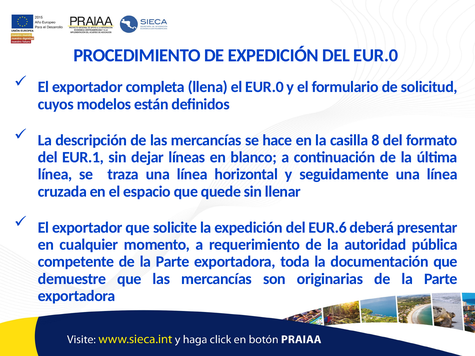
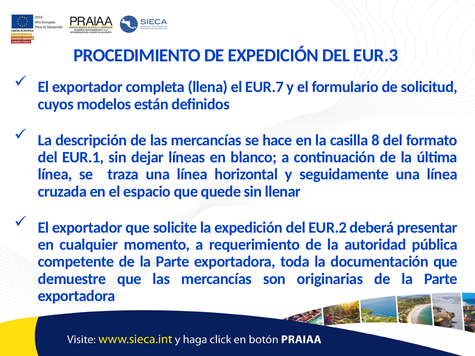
DEL EUR.0: EUR.0 -> EUR.3
el EUR.0: EUR.0 -> EUR.7
EUR.6: EUR.6 -> EUR.2
